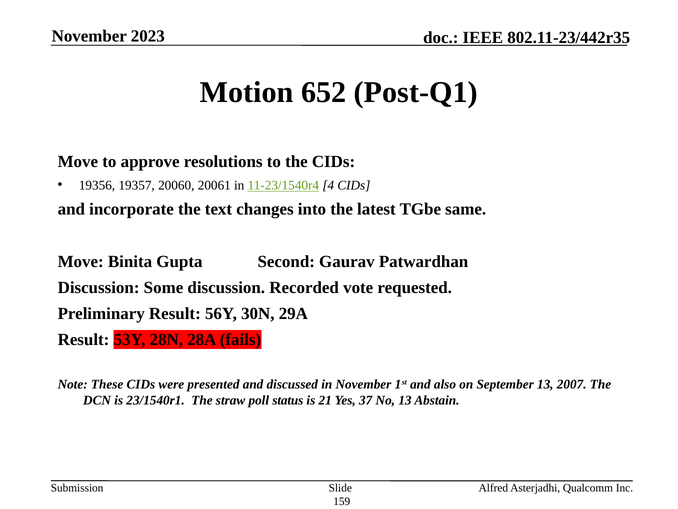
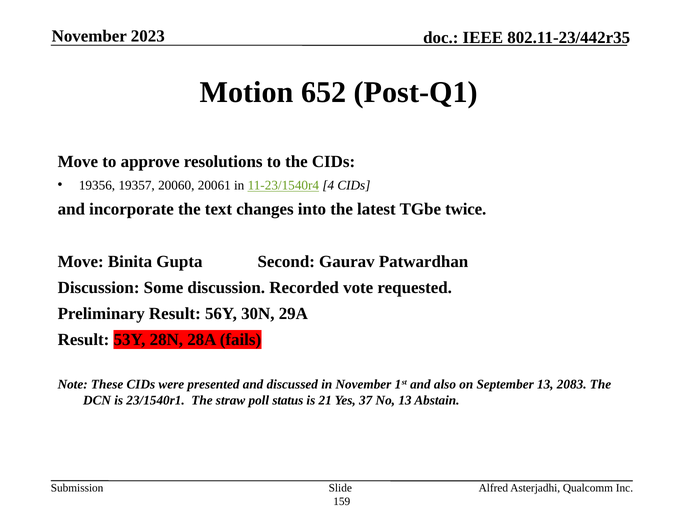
same: same -> twice
2007: 2007 -> 2083
